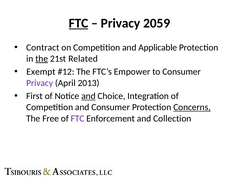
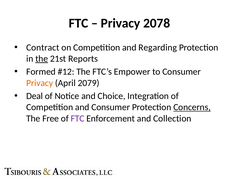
FTC at (79, 23) underline: present -> none
2059: 2059 -> 2078
Applicable: Applicable -> Regarding
Related: Related -> Reports
Exempt: Exempt -> Formed
Privacy at (40, 83) colour: purple -> orange
2013: 2013 -> 2079
First: First -> Deal
and at (88, 96) underline: present -> none
